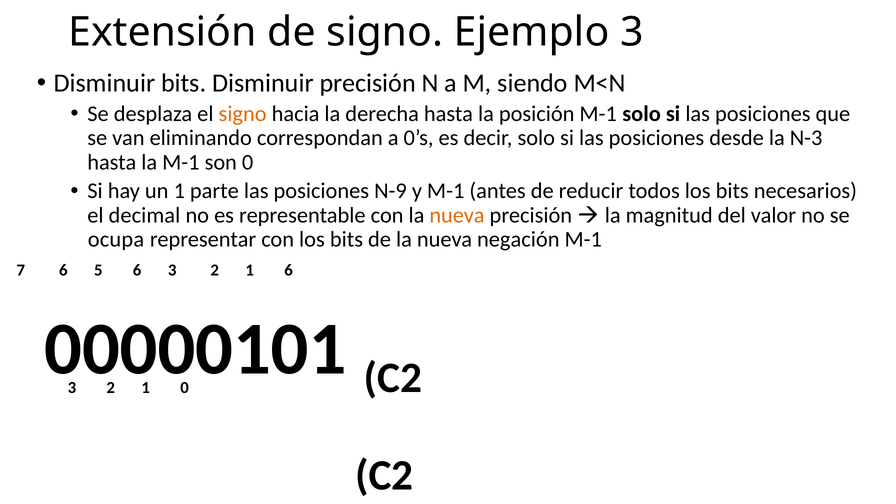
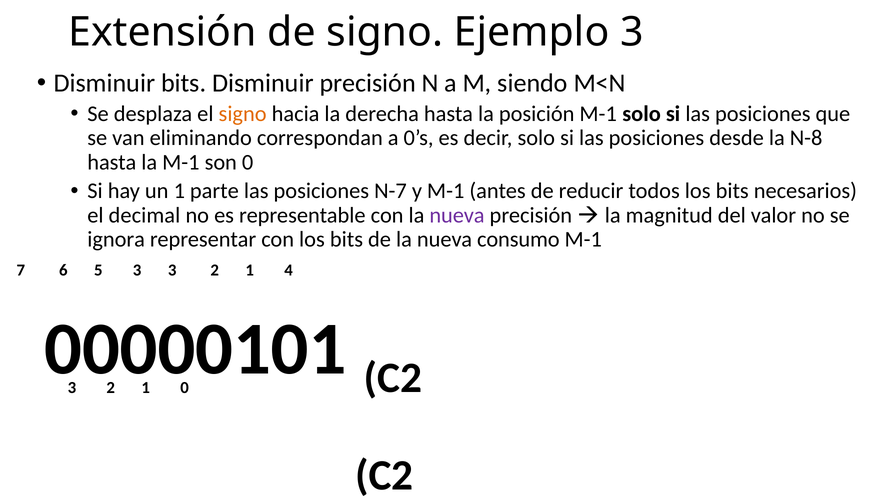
N-3: N-3 -> N-8
N-9: N-9 -> N-7
nueva at (457, 215) colour: orange -> purple
ocupa: ocupa -> ignora
negación: negación -> consumo
5 6: 6 -> 3
1 6: 6 -> 4
